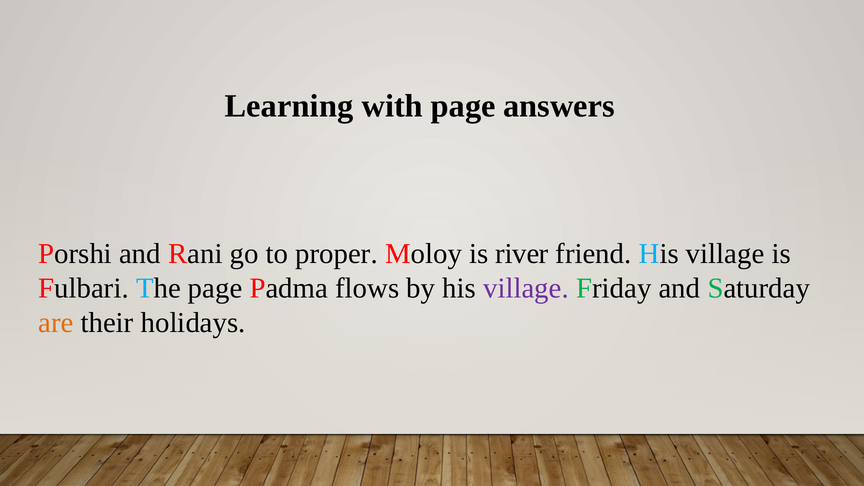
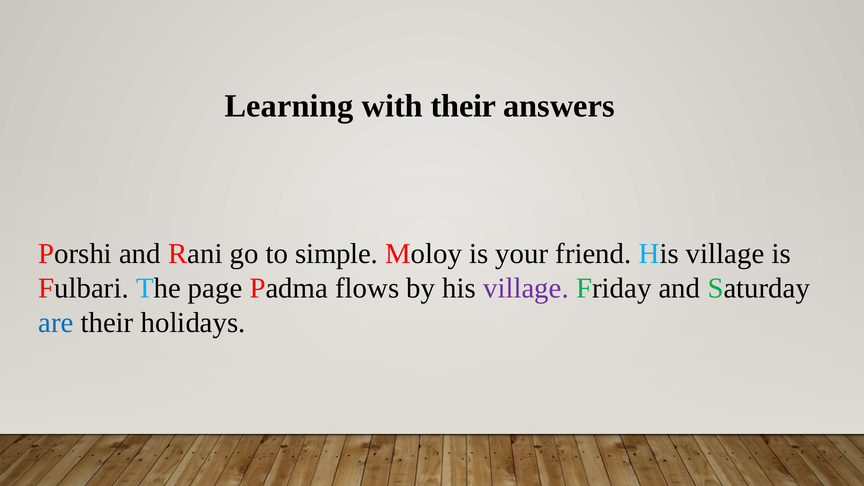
with page: page -> their
proper: proper -> simple
river: river -> your
are colour: orange -> blue
